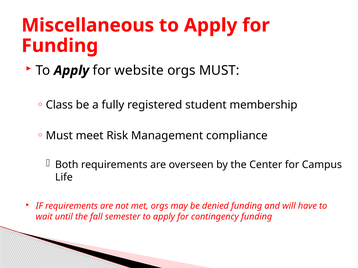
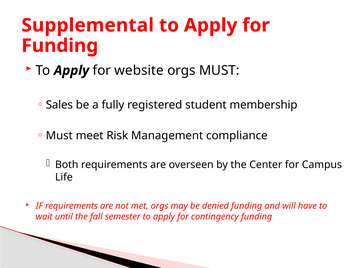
Miscellaneous: Miscellaneous -> Supplemental
Class: Class -> Sales
